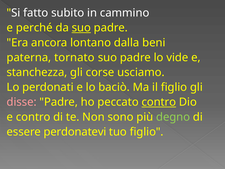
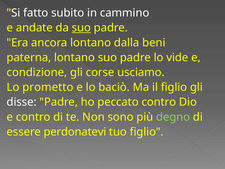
perché: perché -> andate
paterna tornato: tornato -> lontano
stanchezza: stanchezza -> condizione
perdonati: perdonati -> prometto
disse colour: pink -> white
contro at (159, 102) underline: present -> none
